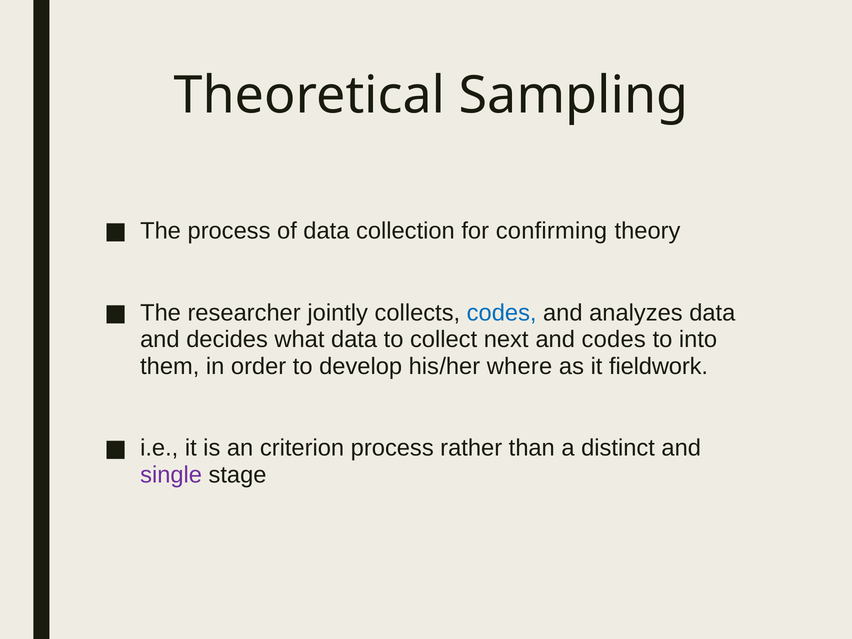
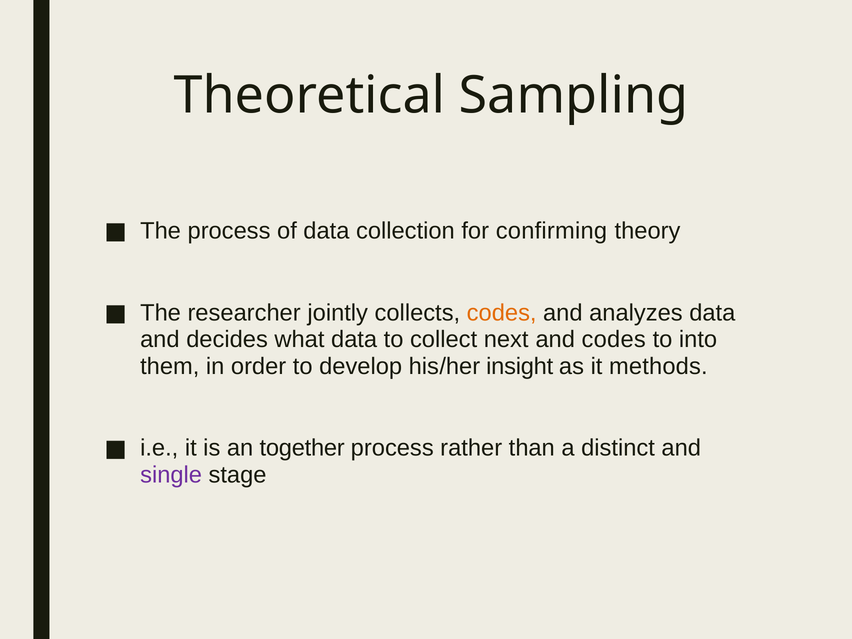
codes at (502, 313) colour: blue -> orange
where: where -> insight
fieldwork: fieldwork -> methods
criterion: criterion -> together
